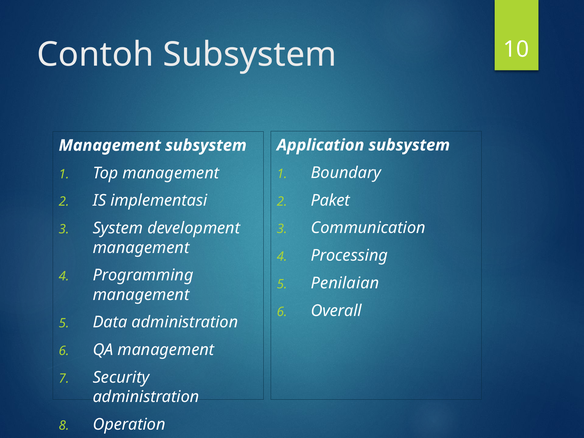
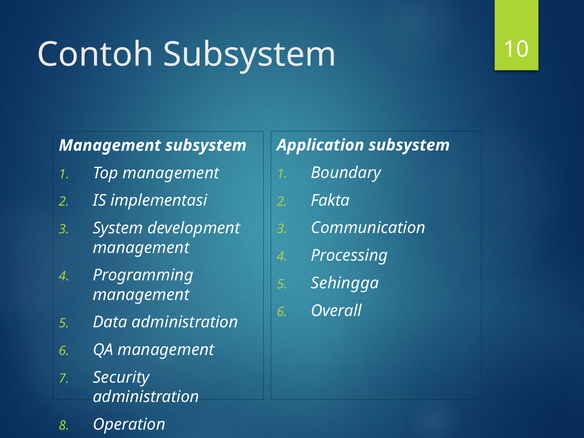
Paket: Paket -> Fakta
Penilaian: Penilaian -> Sehingga
